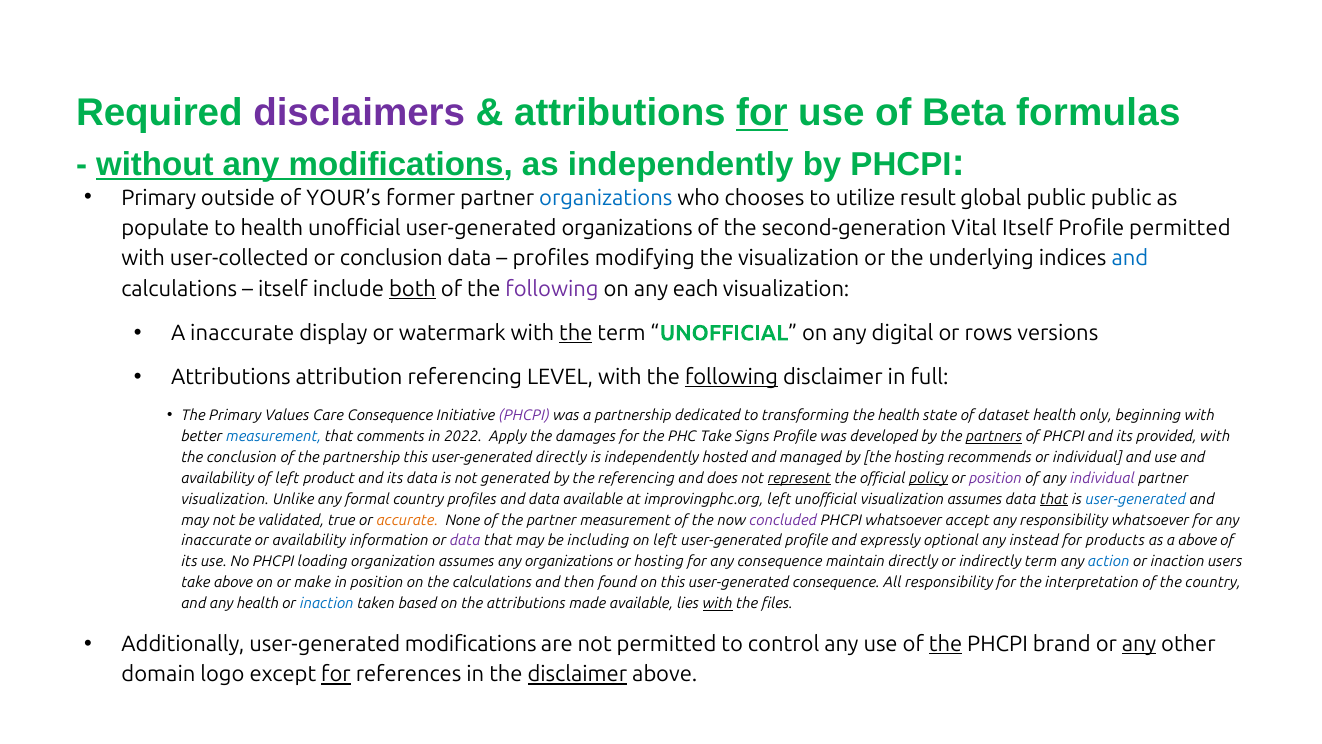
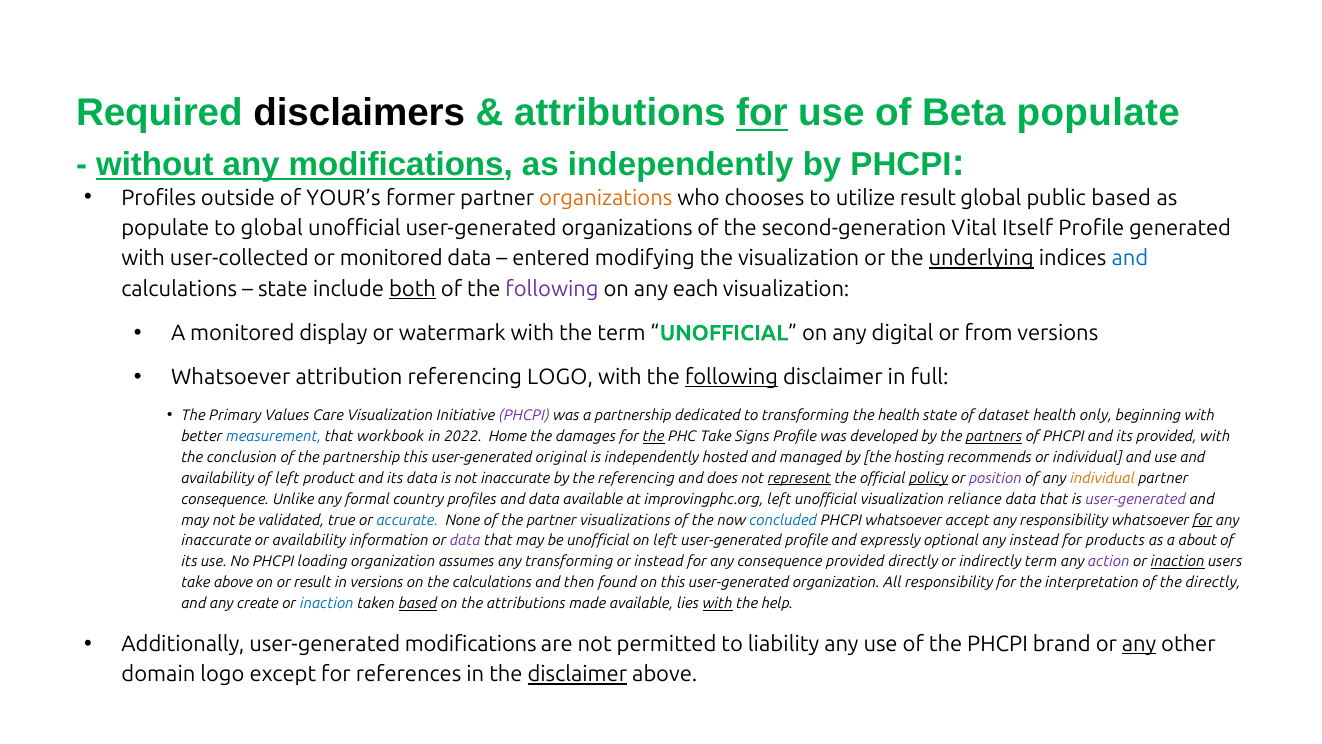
disclaimers colour: purple -> black
Beta formulas: formulas -> populate
Primary at (159, 198): Primary -> Profiles
organizations at (606, 198) colour: blue -> orange
public public: public -> based
to health: health -> global
Profile permitted: permitted -> generated
or conclusion: conclusion -> monitored
profiles at (551, 258): profiles -> entered
underlying underline: none -> present
itself at (283, 289): itself -> state
A inaccurate: inaccurate -> monitored
the at (576, 333) underline: present -> none
rows: rows -> from
Attributions at (231, 377): Attributions -> Whatsoever
referencing LEVEL: LEVEL -> LOGO
Care Consequence: Consequence -> Visualization
comments: comments -> workbook
Apply: Apply -> Home
the at (654, 436) underline: none -> present
user-generated directly: directly -> original
not generated: generated -> inaccurate
individual at (1102, 478) colour: purple -> orange
visualization at (225, 499): visualization -> consequence
visualization assumes: assumes -> reliance
that at (1054, 499) underline: present -> none
user-generated at (1136, 499) colour: blue -> purple
accurate colour: orange -> blue
partner measurement: measurement -> visualizations
concluded colour: purple -> blue
for at (1203, 520) underline: none -> present
be including: including -> unofficial
a above: above -> about
any organizations: organizations -> transforming
or hosting: hosting -> instead
consequence maintain: maintain -> provided
action colour: blue -> purple
inaction at (1178, 562) underline: none -> present
or make: make -> result
in position: position -> versions
user-generated consequence: consequence -> organization
the country: country -> directly
any health: health -> create
based at (418, 603) underline: none -> present
files: files -> help
control: control -> liability
the at (946, 644) underline: present -> none
for at (336, 674) underline: present -> none
